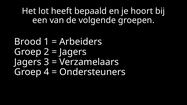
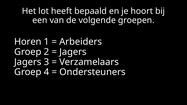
Brood: Brood -> Horen
